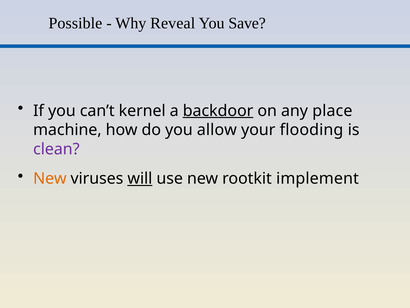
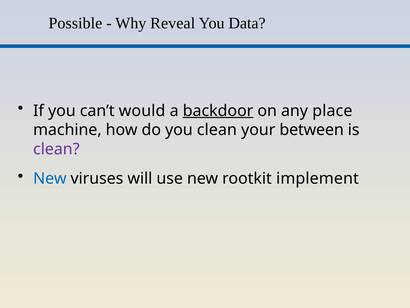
Save: Save -> Data
kernel: kernel -> would
you allow: allow -> clean
flooding: flooding -> between
New at (50, 178) colour: orange -> blue
will underline: present -> none
